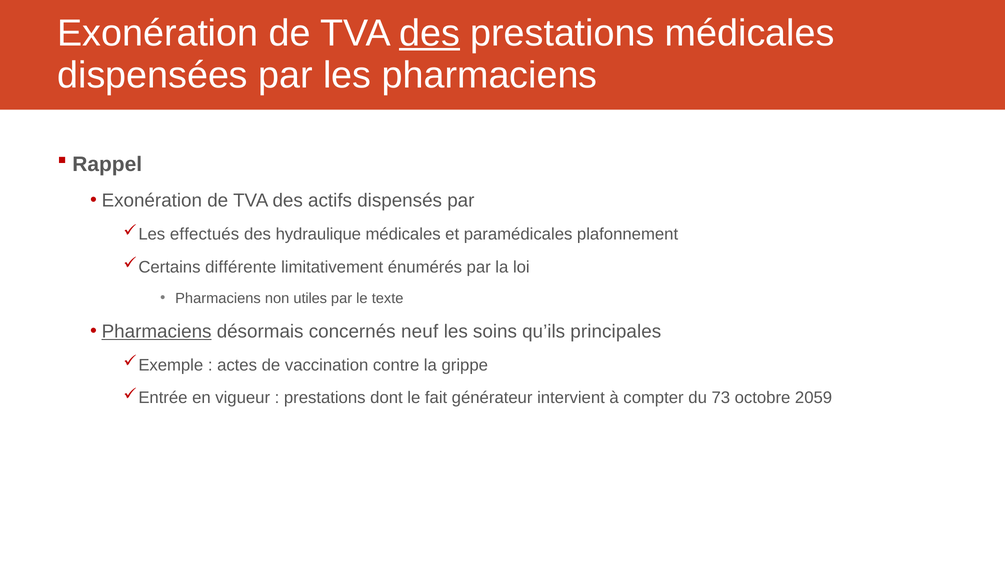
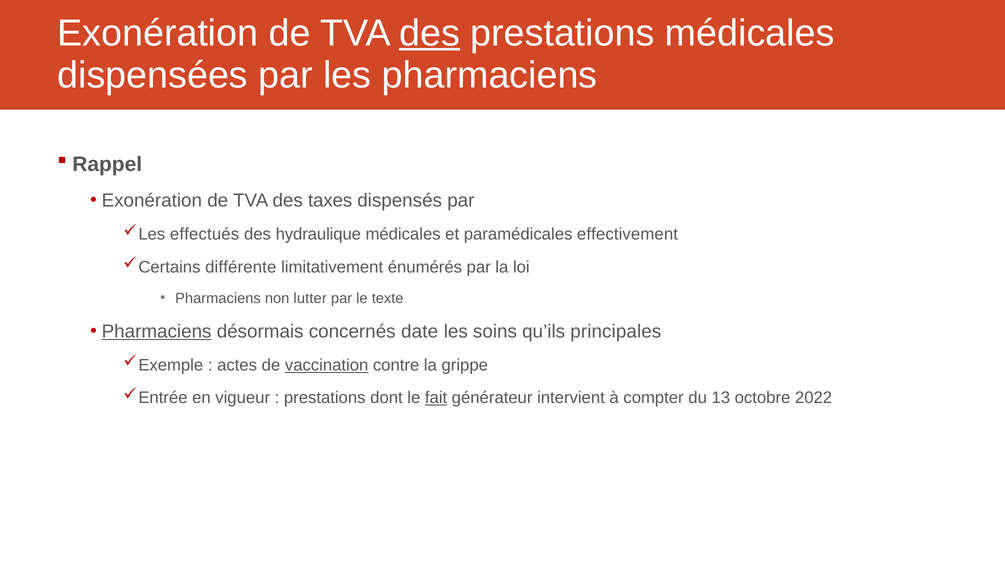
actifs: actifs -> taxes
plafonnement: plafonnement -> effectivement
utiles: utiles -> lutter
neuf: neuf -> date
vaccination underline: none -> present
fait underline: none -> present
73: 73 -> 13
2059: 2059 -> 2022
